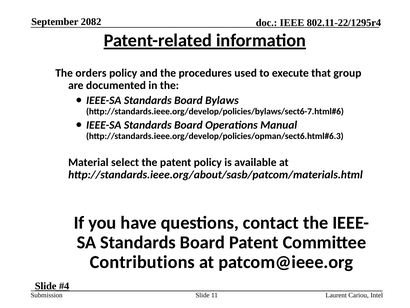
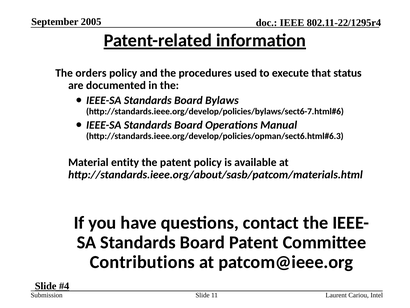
2082: 2082 -> 2005
group: group -> status
select: select -> entity
